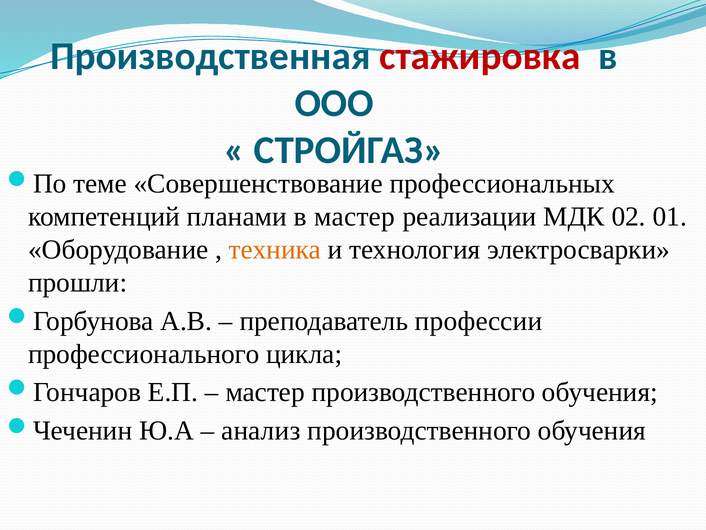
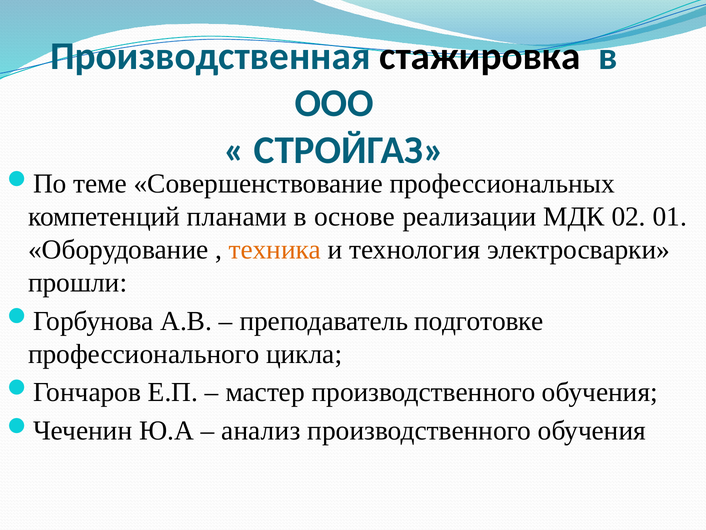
стажировка colour: red -> black
в мастер: мастер -> основе
профессии: профессии -> подготовке
